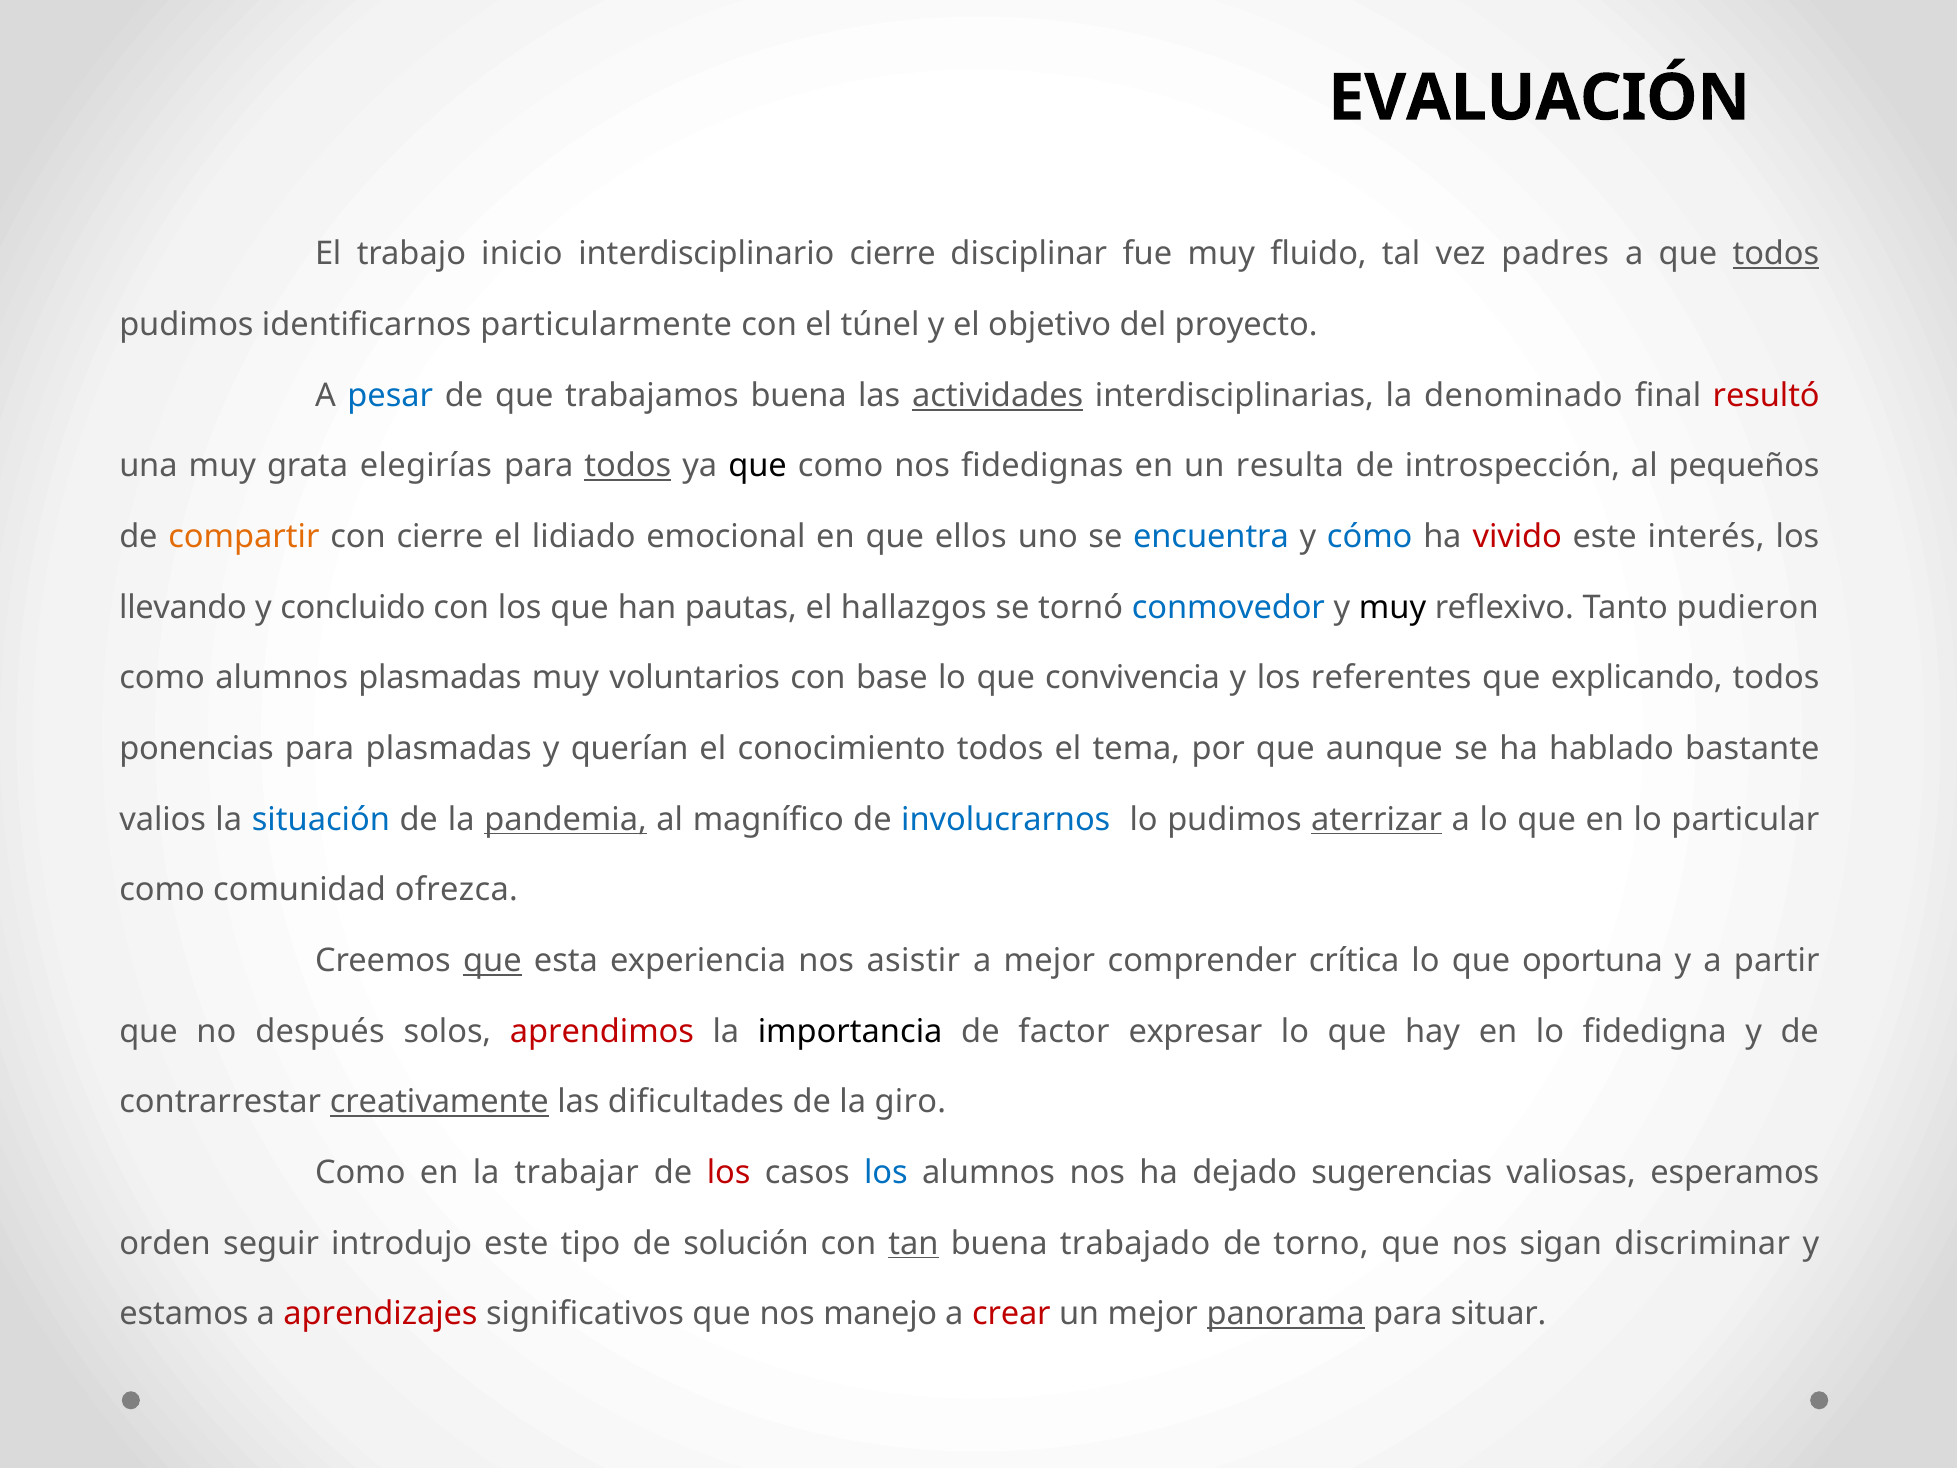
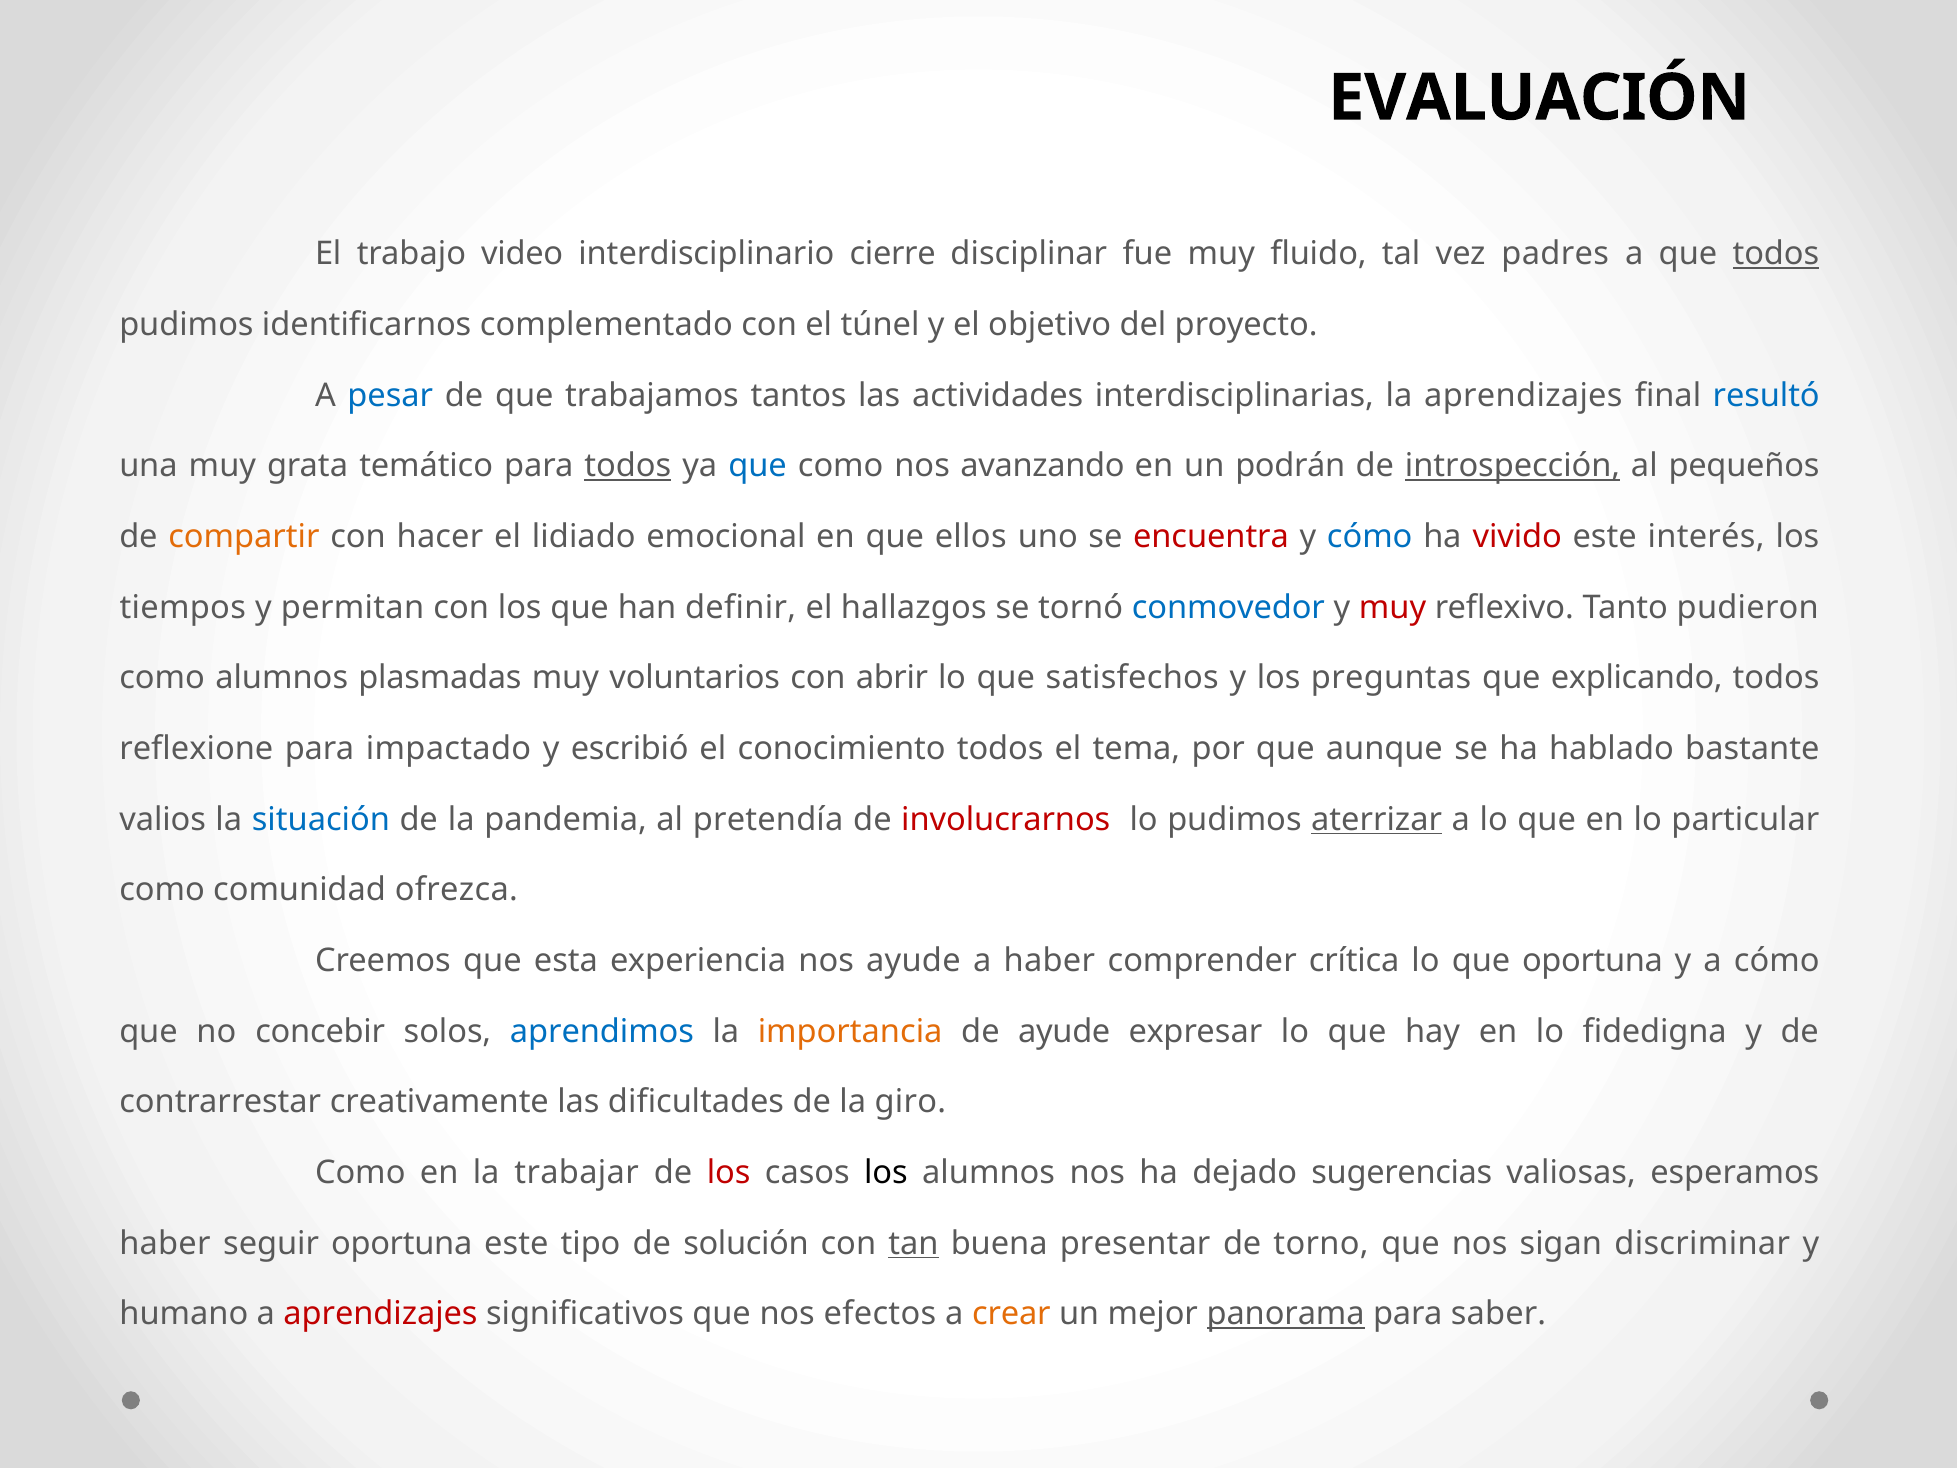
inicio: inicio -> video
particularmente: particularmente -> complementado
trabajamos buena: buena -> tantos
actividades underline: present -> none
la denominado: denominado -> aprendizajes
resultó colour: red -> blue
elegirías: elegirías -> temático
que at (758, 466) colour: black -> blue
fidedignas: fidedignas -> avanzando
resulta: resulta -> podrán
introspección underline: none -> present
con cierre: cierre -> hacer
encuentra colour: blue -> red
llevando: llevando -> tiempos
concluido: concluido -> permitan
pautas: pautas -> definir
muy at (1393, 607) colour: black -> red
base: base -> abrir
convivencia: convivencia -> satisfechos
referentes: referentes -> preguntas
ponencias: ponencias -> reflexione
para plasmadas: plasmadas -> impactado
querían: querían -> escribió
pandemia underline: present -> none
magnífico: magnífico -> pretendía
involucrarnos colour: blue -> red
que at (492, 961) underline: present -> none
nos asistir: asistir -> ayude
a mejor: mejor -> haber
a partir: partir -> cómo
después: después -> concebir
aprendimos colour: red -> blue
importancia colour: black -> orange
de factor: factor -> ayude
creativamente underline: present -> none
los at (886, 1173) colour: blue -> black
orden at (165, 1243): orden -> haber
seguir introdujo: introdujo -> oportuna
trabajado: trabajado -> presentar
estamos: estamos -> humano
manejo: manejo -> efectos
crear colour: red -> orange
situar: situar -> saber
